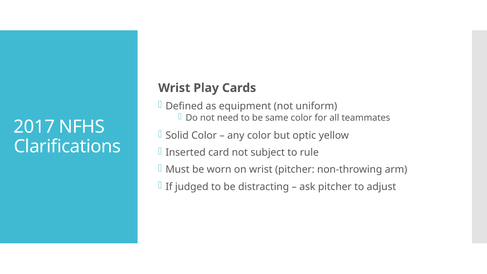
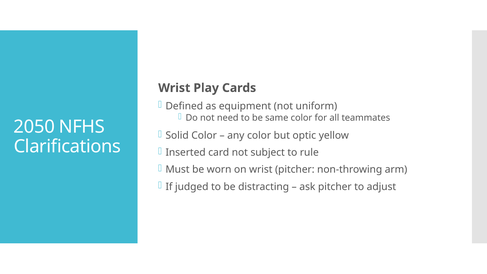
2017: 2017 -> 2050
